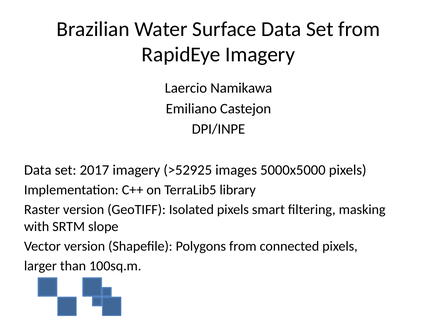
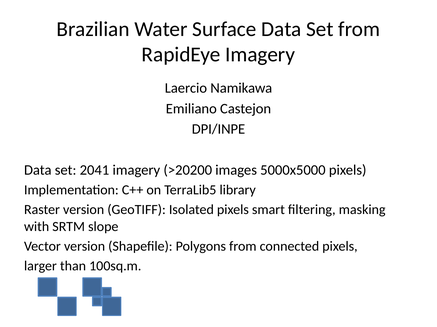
2017: 2017 -> 2041
>52925: >52925 -> >20200
